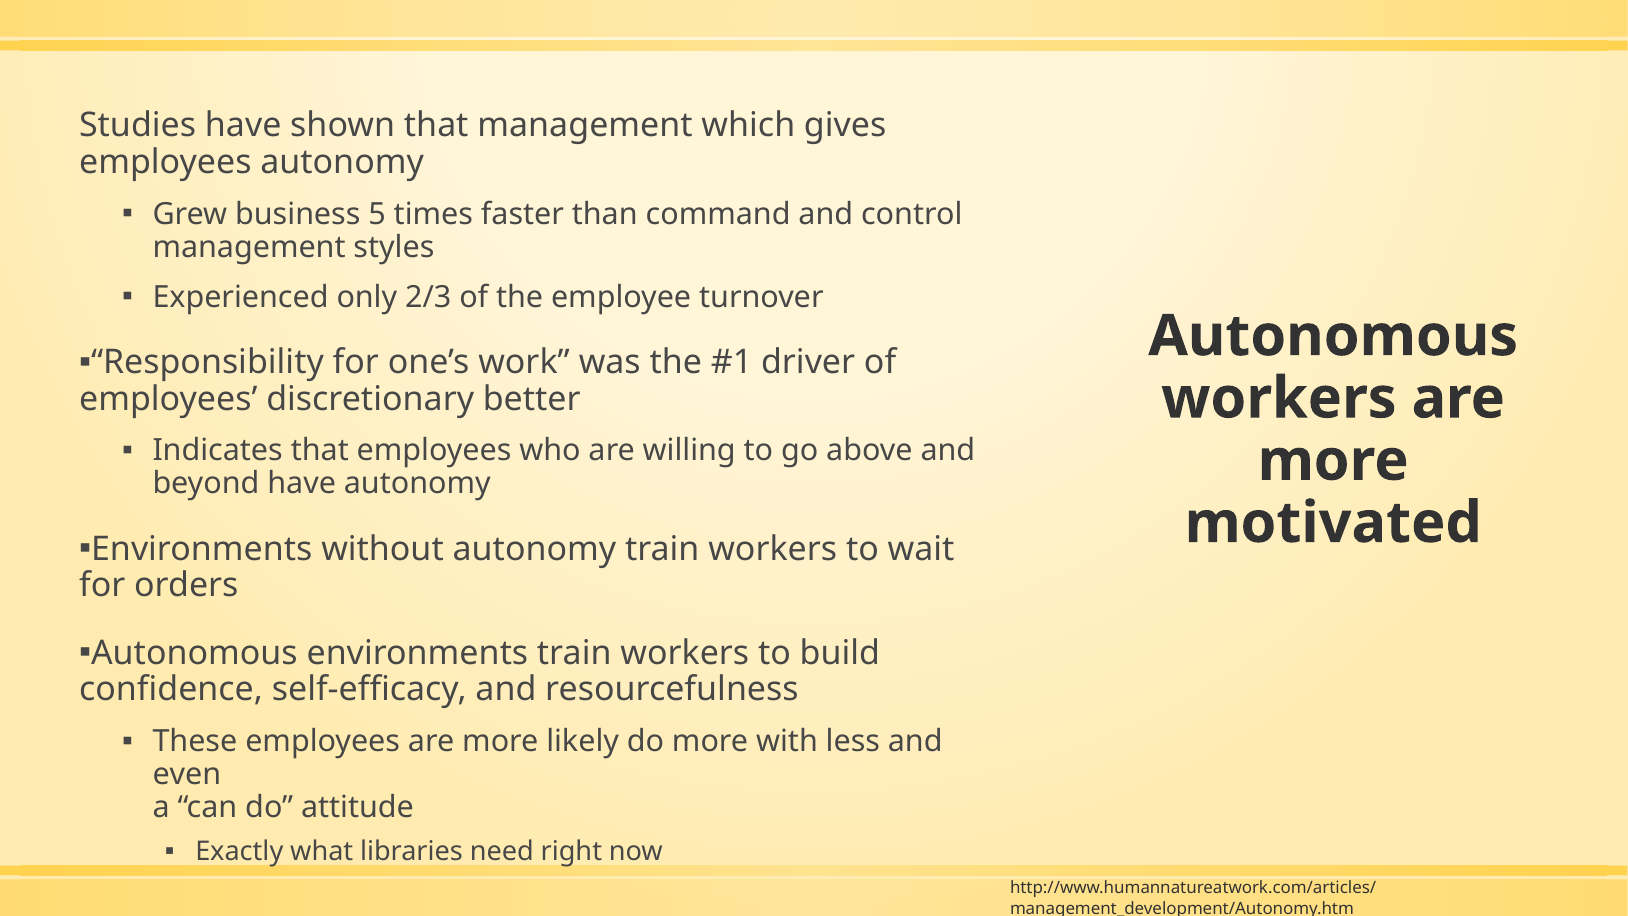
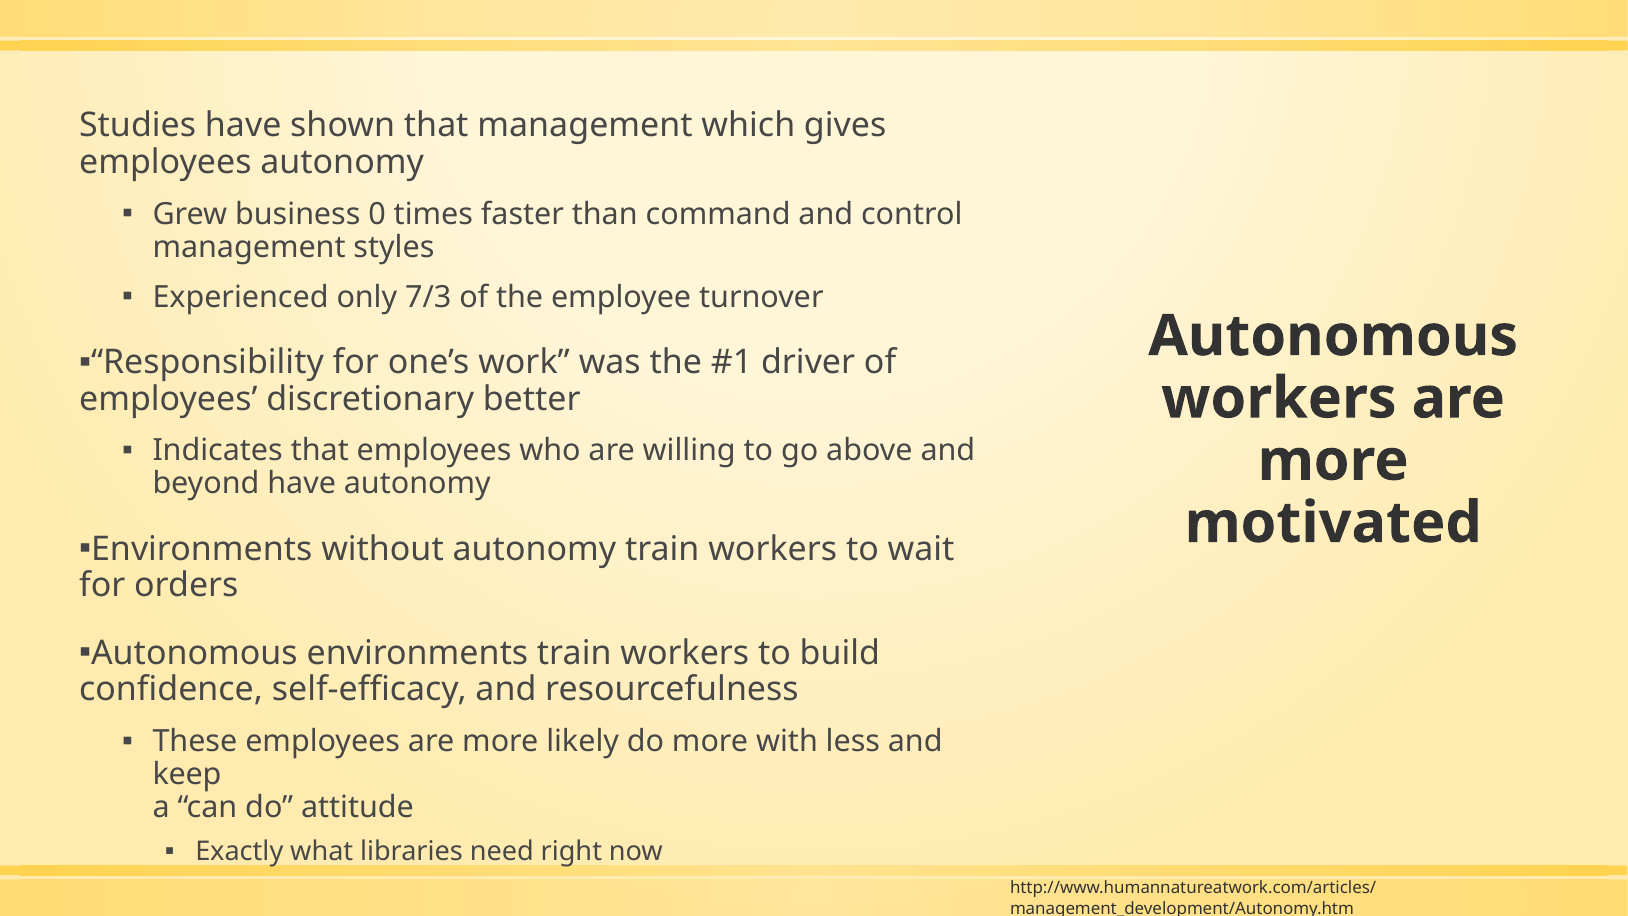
5: 5 -> 0
2/3: 2/3 -> 7/3
even: even -> keep
